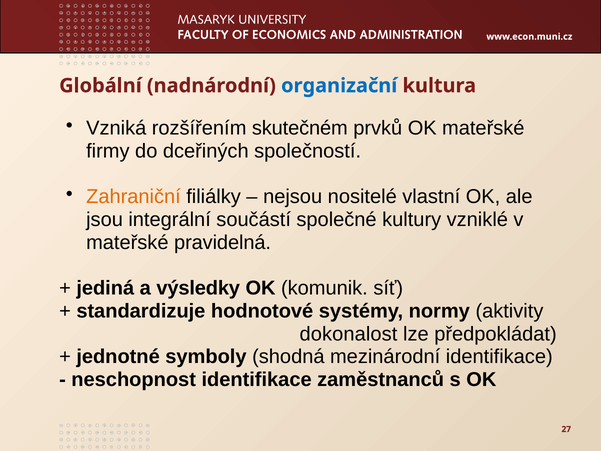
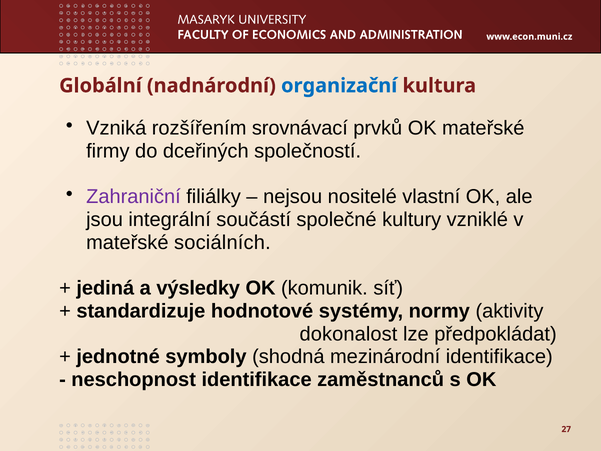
skutečném: skutečném -> srovnávací
Zahraniční colour: orange -> purple
pravidelná: pravidelná -> sociálních
